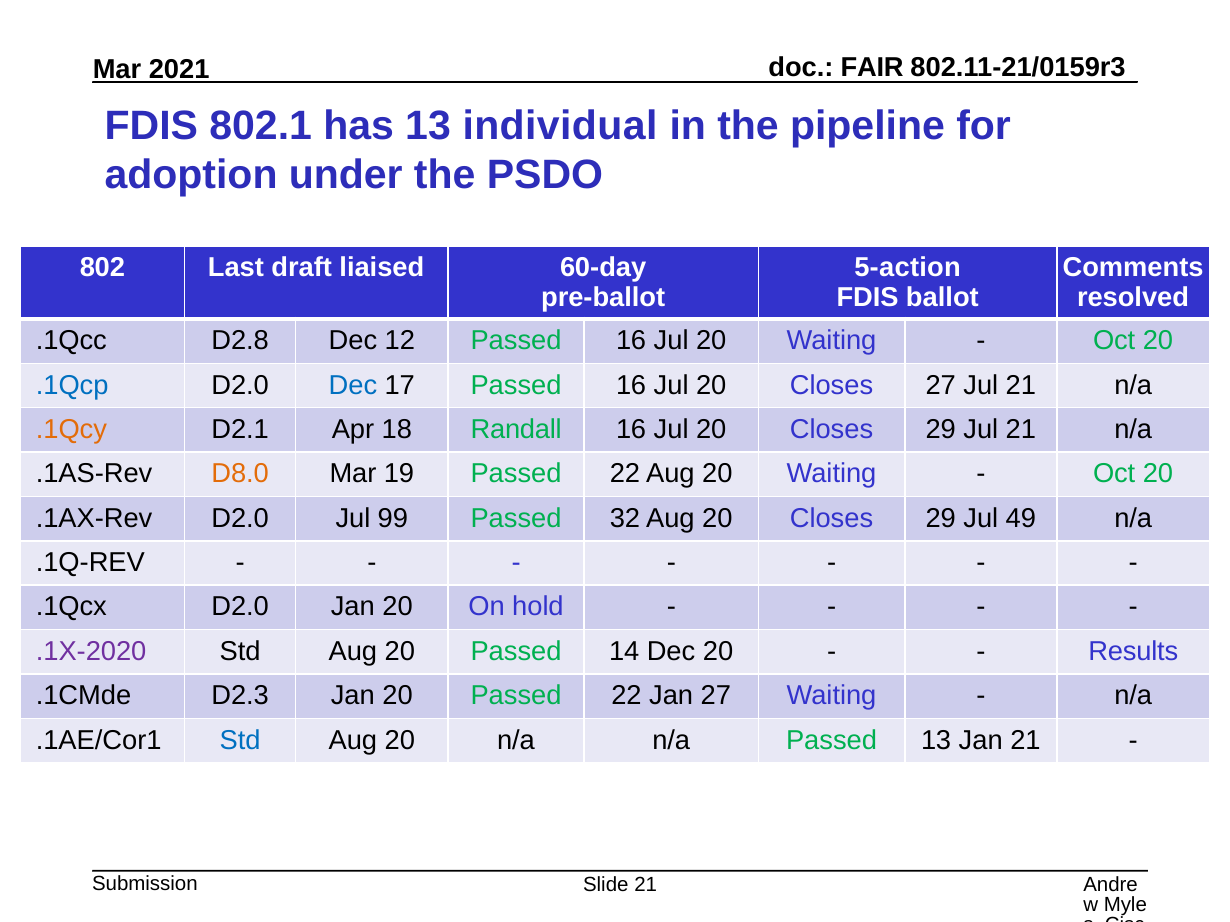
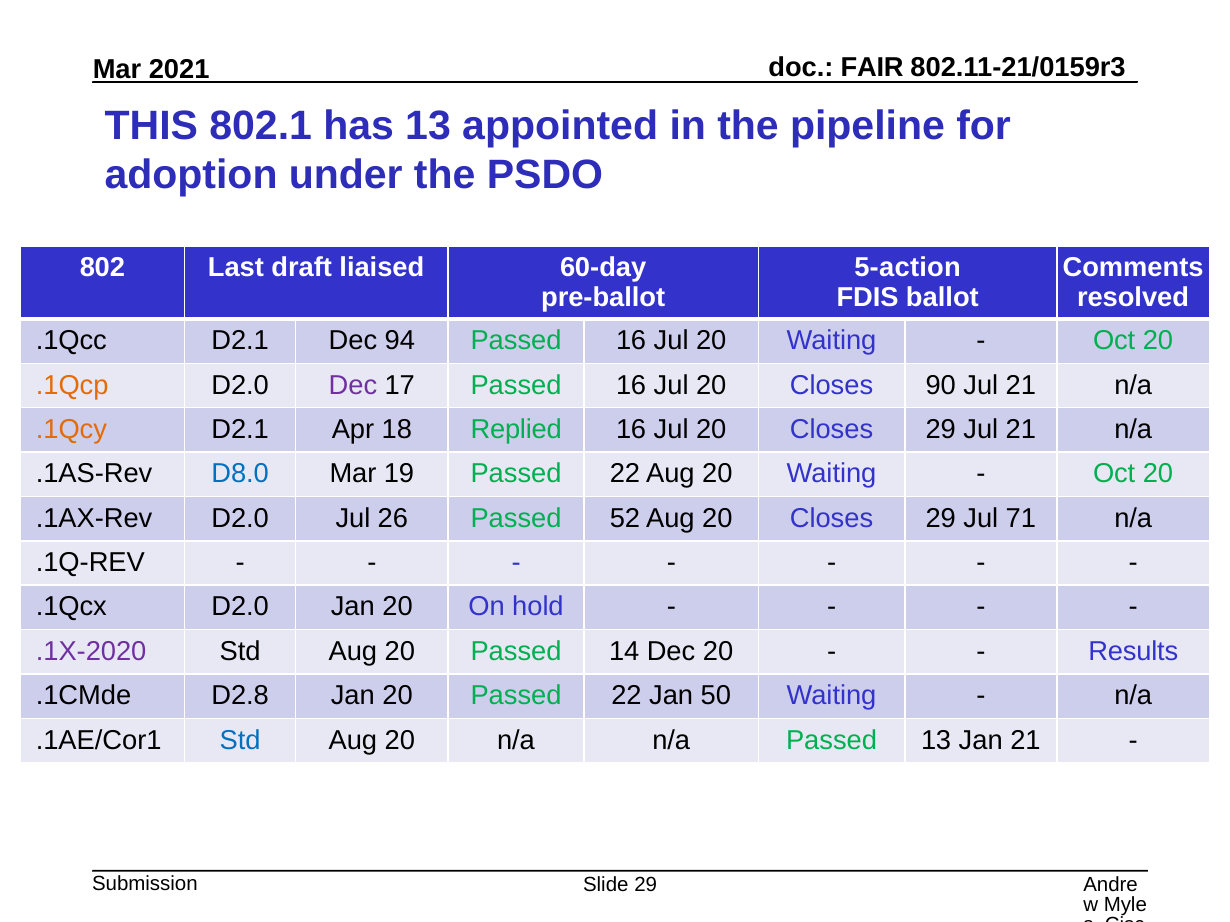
FDIS at (151, 126): FDIS -> THIS
individual: individual -> appointed
.1Qcc D2.8: D2.8 -> D2.1
12: 12 -> 94
.1Qcp colour: blue -> orange
Dec at (353, 385) colour: blue -> purple
Closes 27: 27 -> 90
Randall: Randall -> Replied
D8.0 colour: orange -> blue
99: 99 -> 26
32: 32 -> 52
49: 49 -> 71
D2.3: D2.3 -> D2.8
Jan 27: 27 -> 50
Slide 21: 21 -> 29
